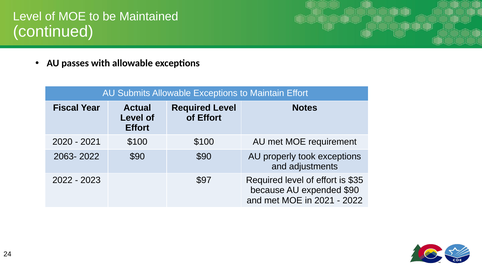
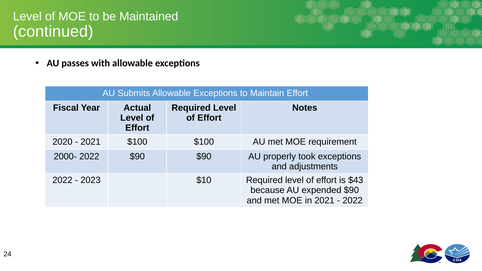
2063-: 2063- -> 2000-
$97: $97 -> $10
$35: $35 -> $43
